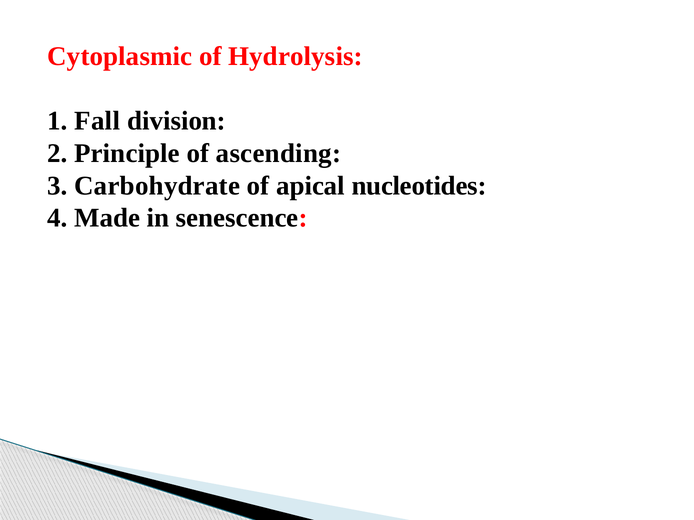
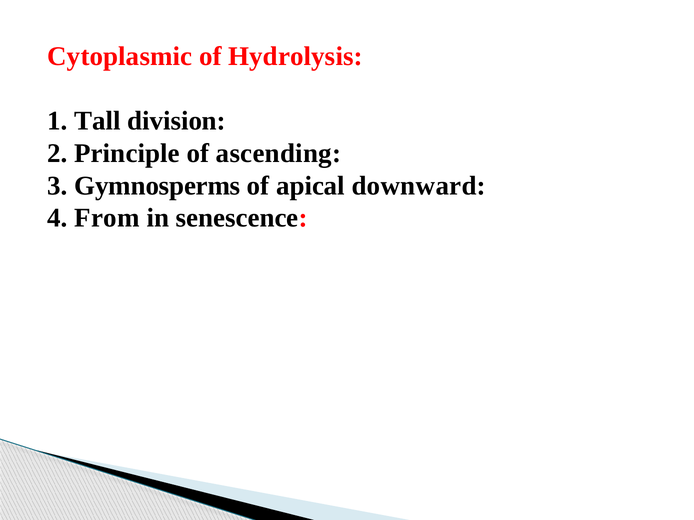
Fall: Fall -> Tall
Carbohydrate: Carbohydrate -> Gymnosperms
nucleotides: nucleotides -> downward
Made: Made -> From
